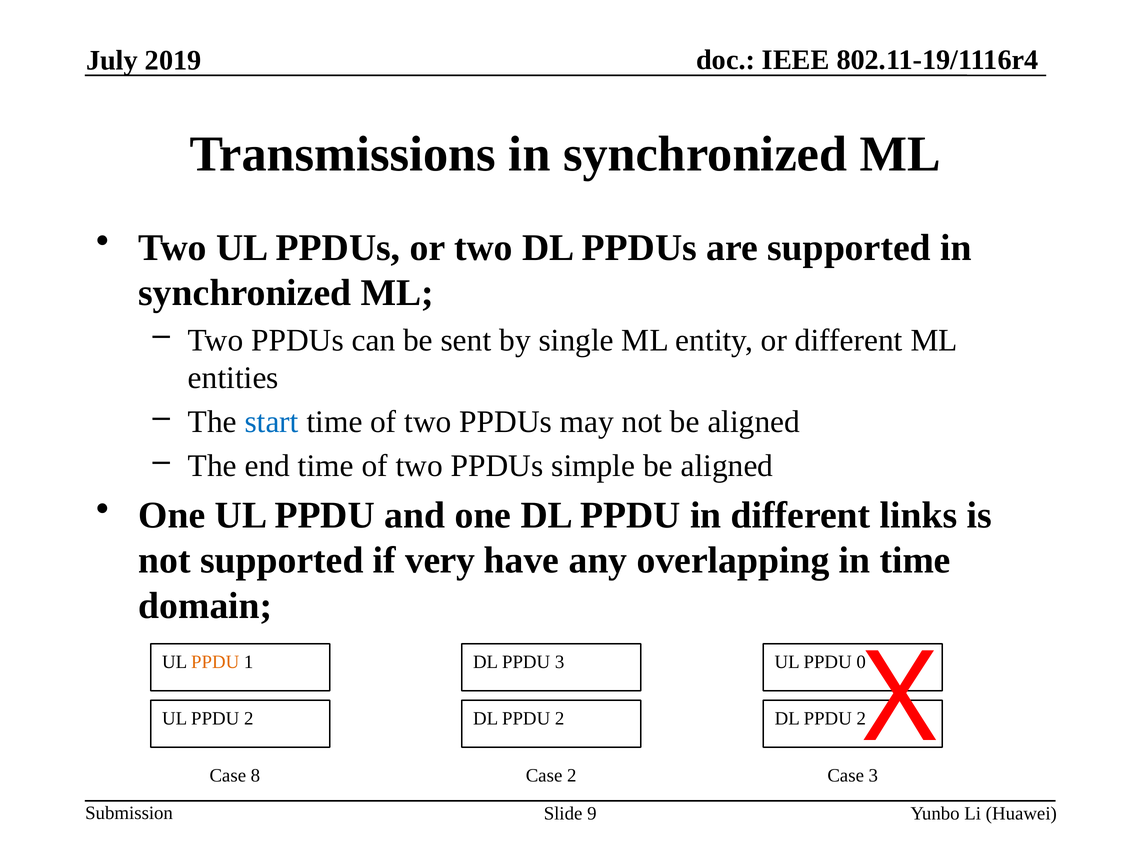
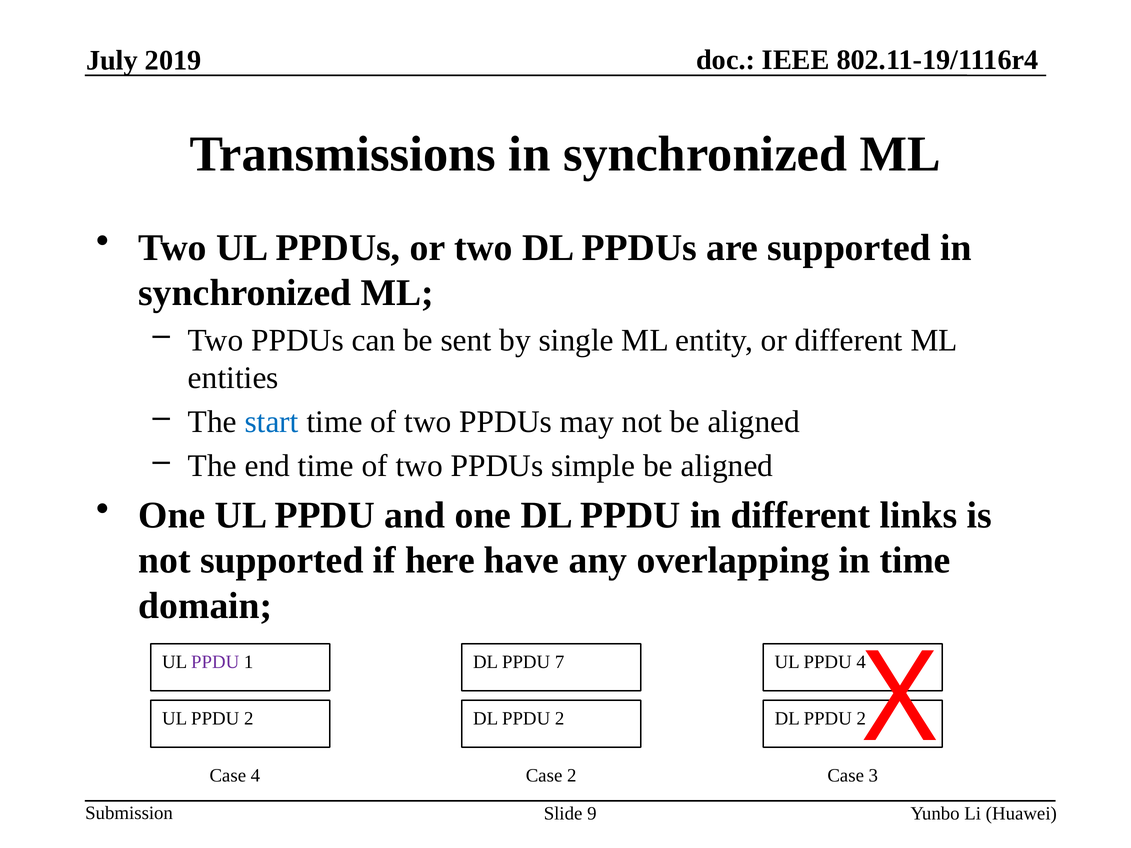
very: very -> here
PPDU at (215, 662) colour: orange -> purple
PPDU 3: 3 -> 7
PPDU 0: 0 -> 4
Case 8: 8 -> 4
